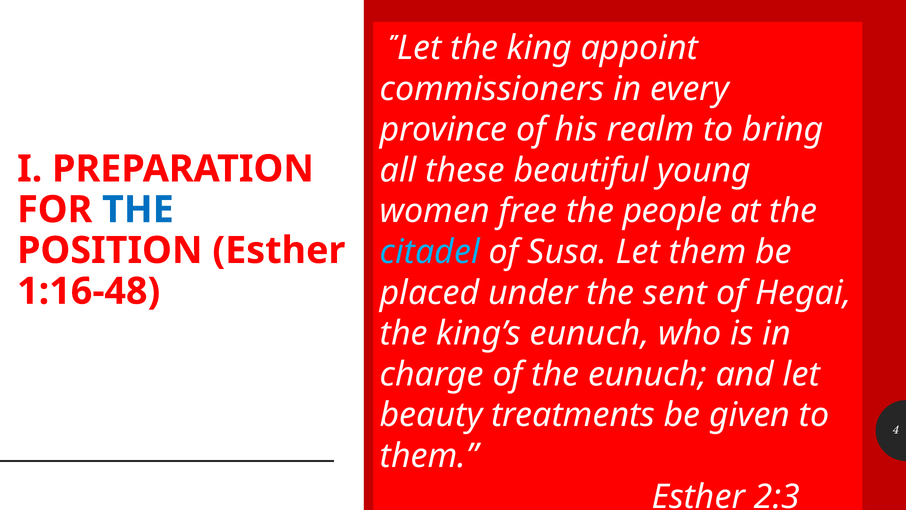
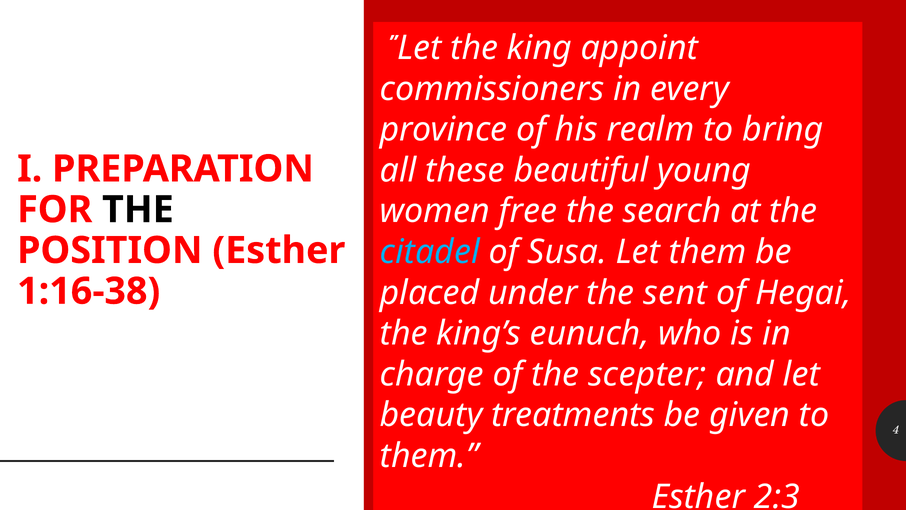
people: people -> search
THE at (138, 210) colour: blue -> black
1:16-48: 1:16-48 -> 1:16-38
the eunuch: eunuch -> scepter
